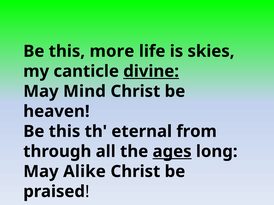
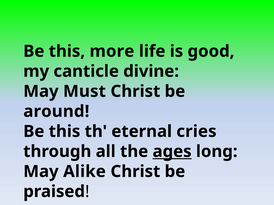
skies: skies -> good
divine underline: present -> none
Mind: Mind -> Must
heaven: heaven -> around
from: from -> cries
